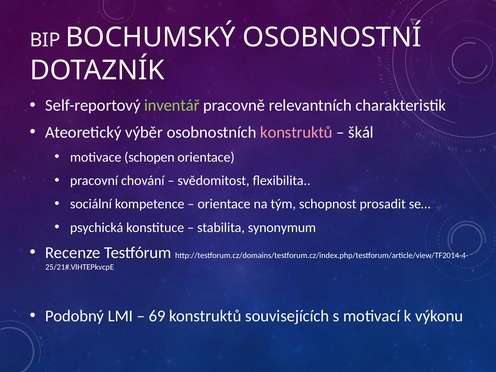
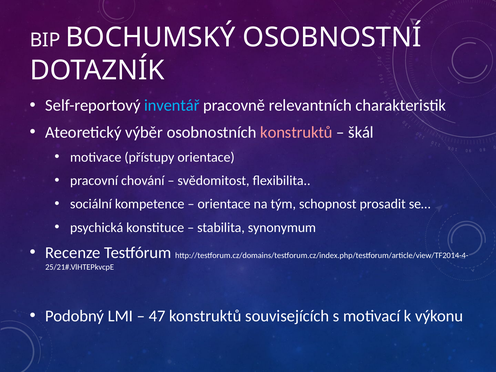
inventář colour: light green -> light blue
schopen: schopen -> přístupy
69: 69 -> 47
